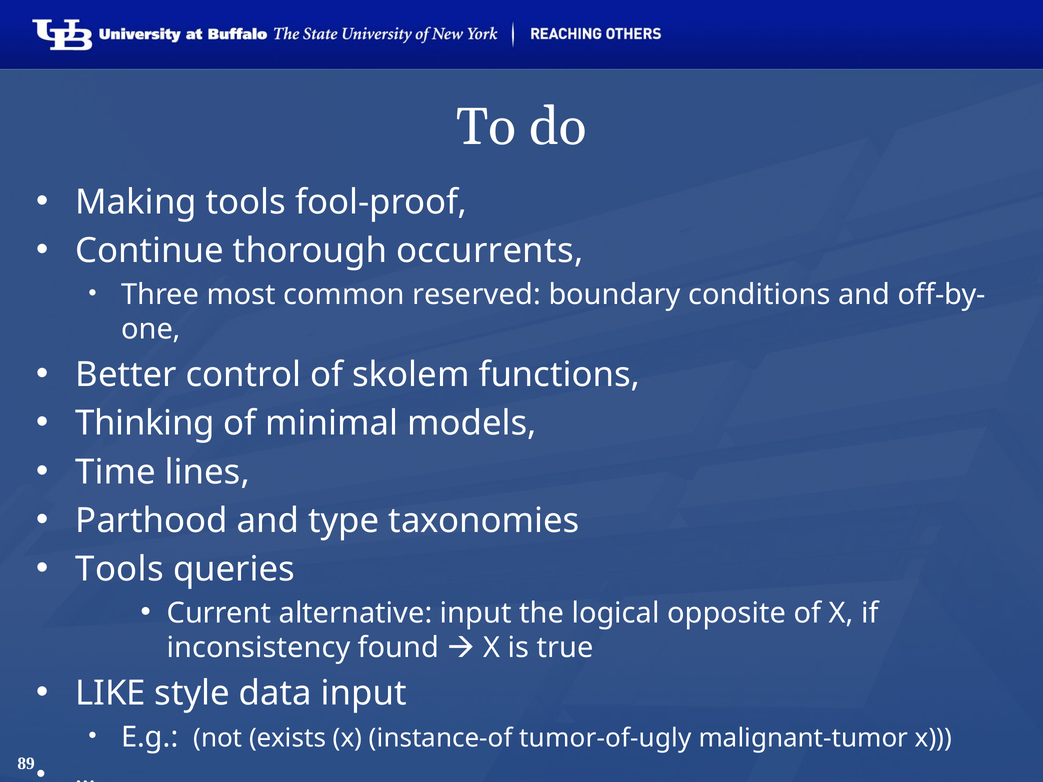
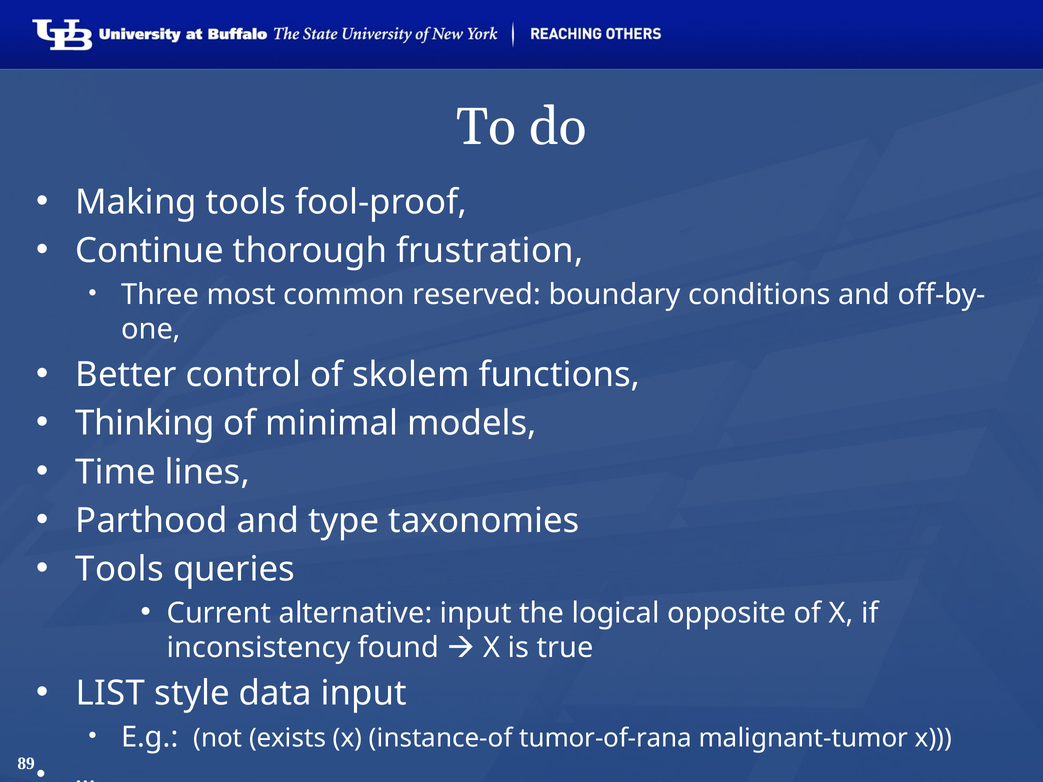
occurrents: occurrents -> frustration
LIKE: LIKE -> LIST
tumor-of-ugly: tumor-of-ugly -> tumor-of-rana
